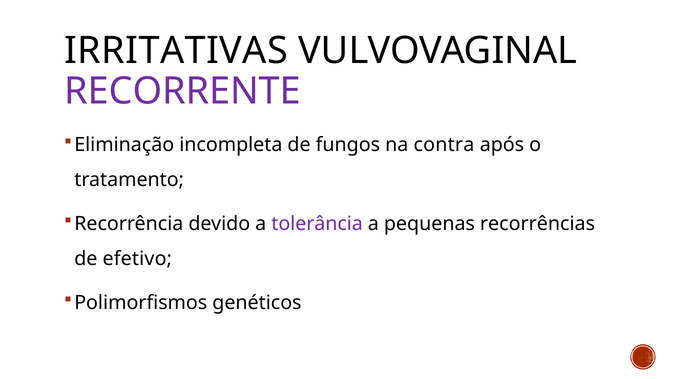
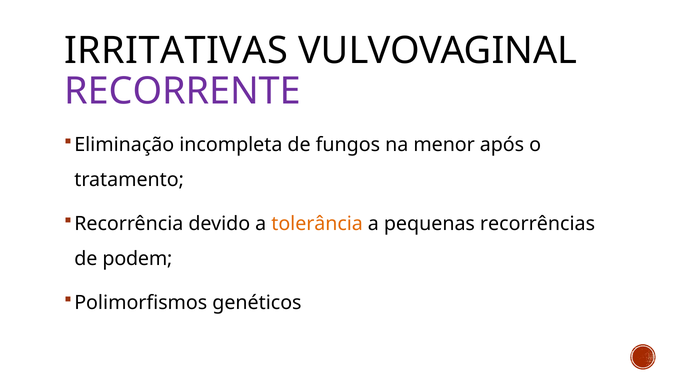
contra: contra -> menor
tolerância colour: purple -> orange
efetivo: efetivo -> podem
